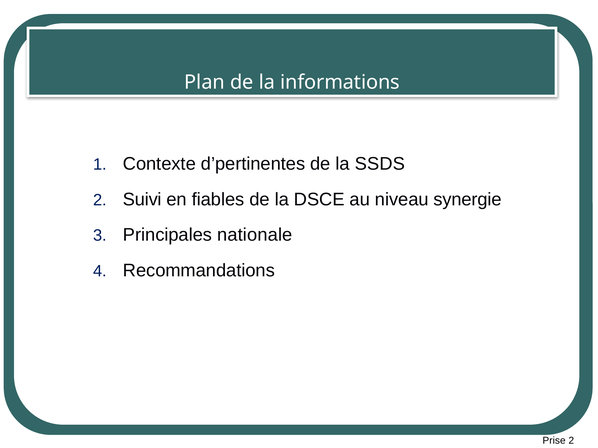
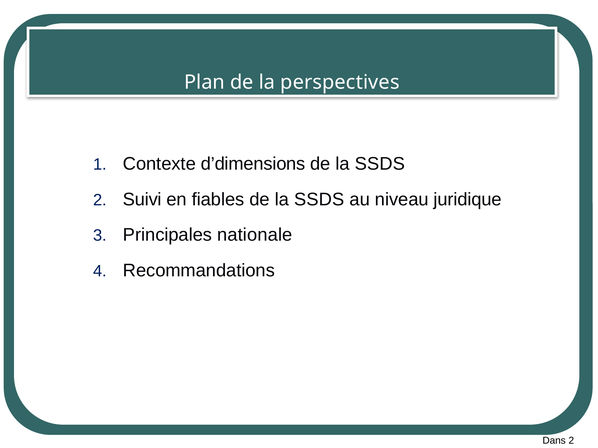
informations: informations -> perspectives
d’pertinentes: d’pertinentes -> d’dimensions
DSCE at (319, 200): DSCE -> SSDS
synergie: synergie -> juridique
Prise: Prise -> Dans
